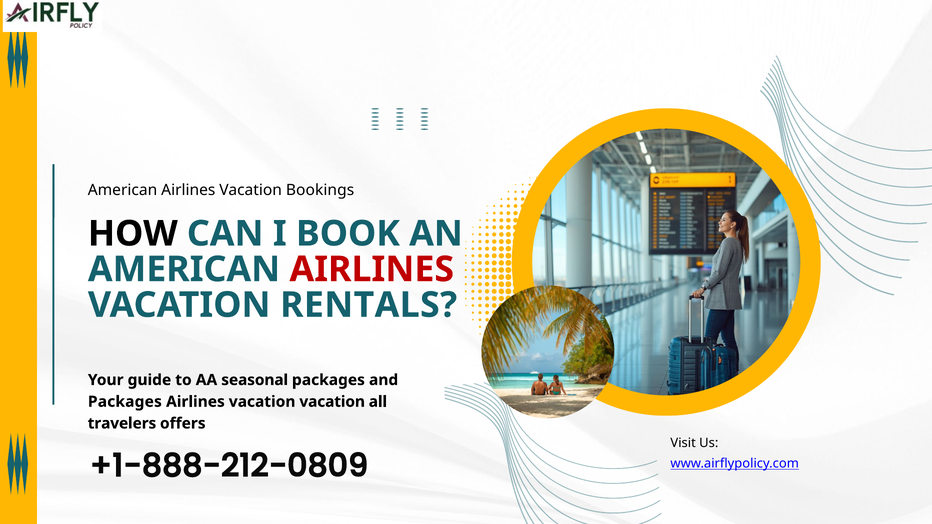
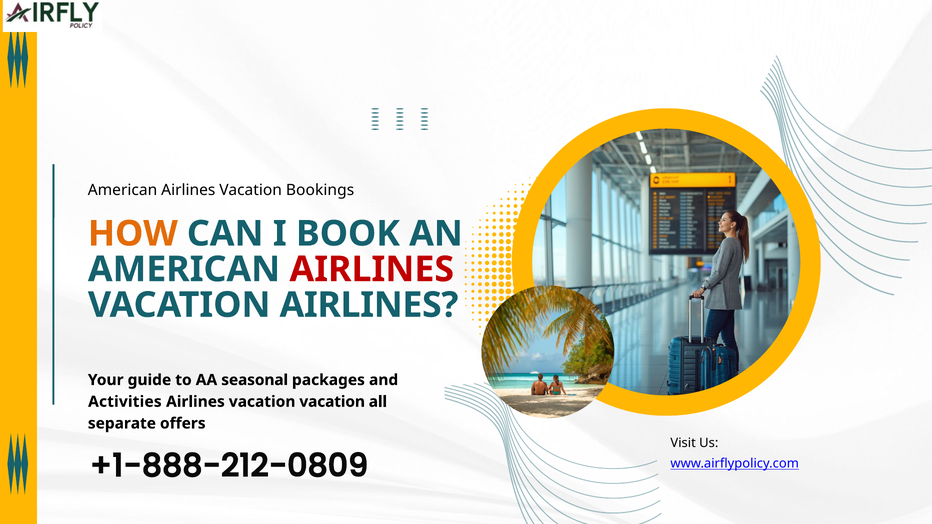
HOW colour: black -> orange
VACATION RENTALS: RENTALS -> AIRLINES
Packages at (125, 402): Packages -> Activities
travelers: travelers -> separate
